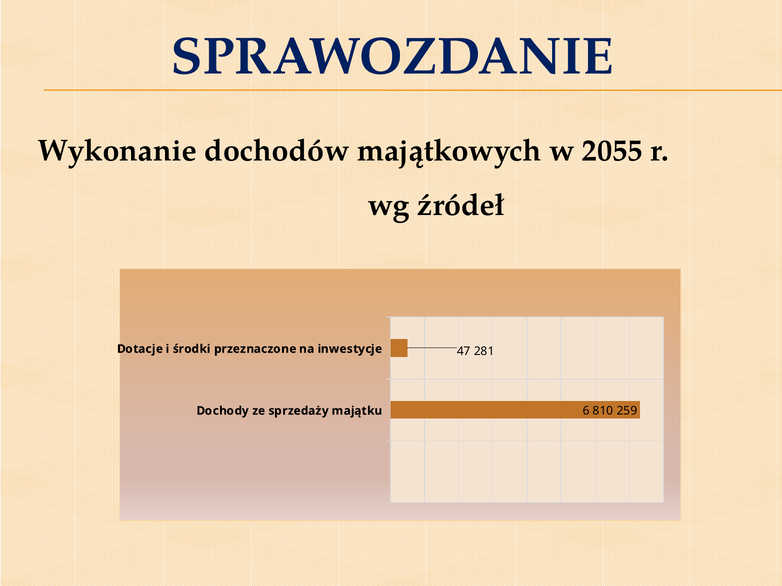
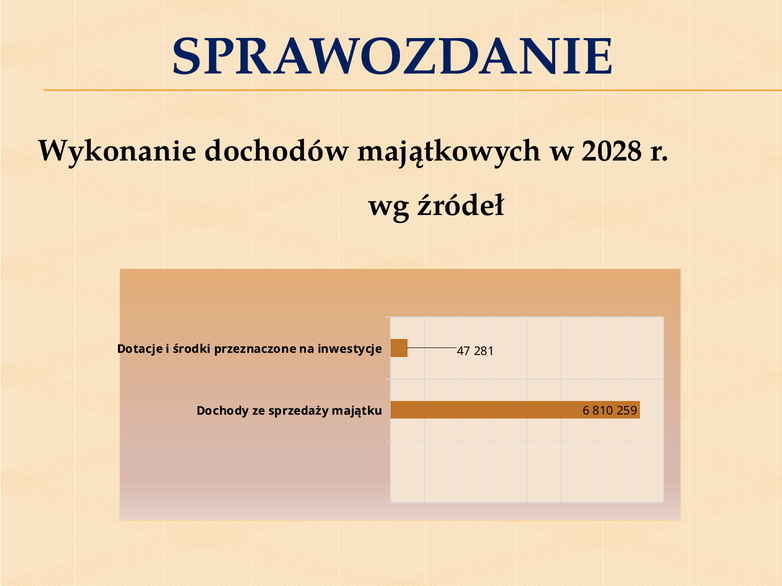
2055: 2055 -> 2028
